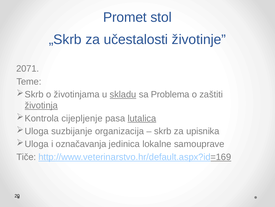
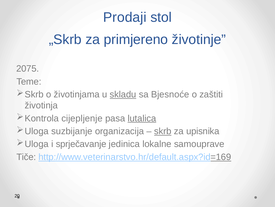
Promet: Promet -> Prodaji
učestalosti: učestalosti -> primjereno
2071: 2071 -> 2075
Problema: Problema -> Bjesnoće
životinja underline: present -> none
skrb underline: none -> present
označavanja: označavanja -> sprječavanje
